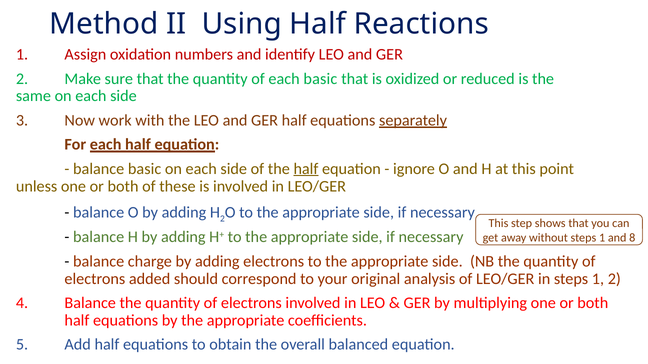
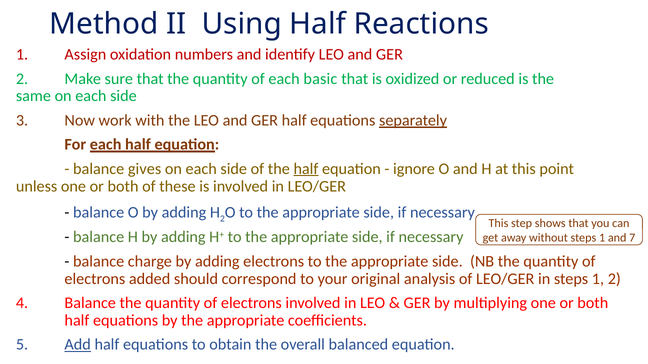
balance basic: basic -> gives
8: 8 -> 7
Add underline: none -> present
